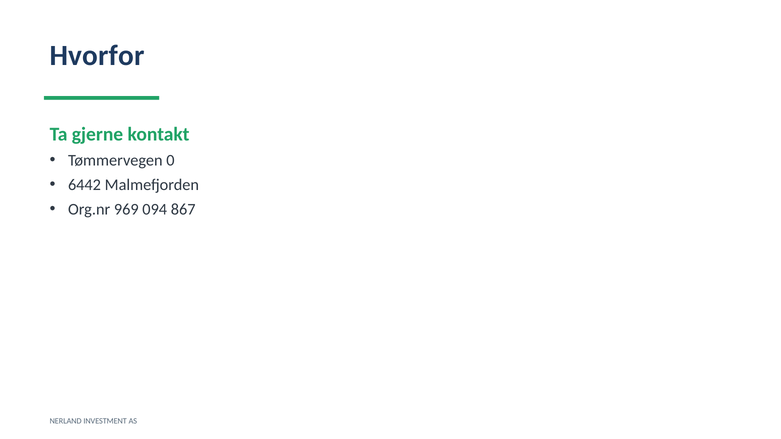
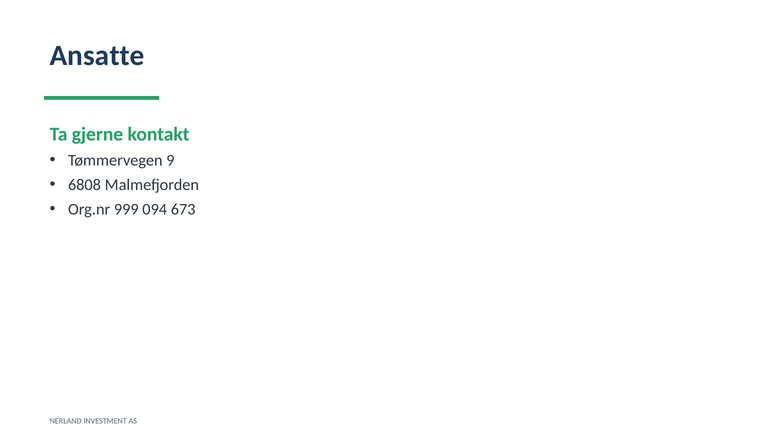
Hvorfor: Hvorfor -> Ansatte
0: 0 -> 9
6442: 6442 -> 6808
969: 969 -> 999
867: 867 -> 673
